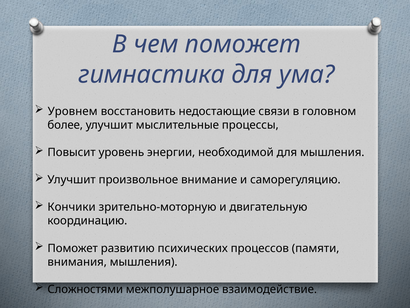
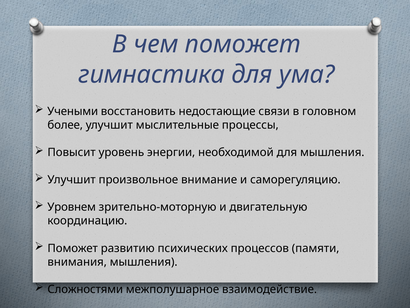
Уровнем: Уровнем -> Учеными
Кончики: Кончики -> Уровнем
